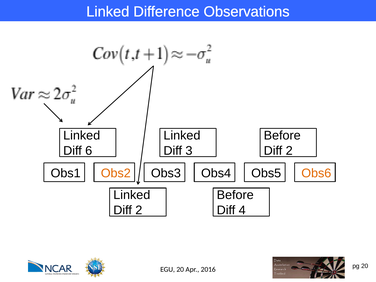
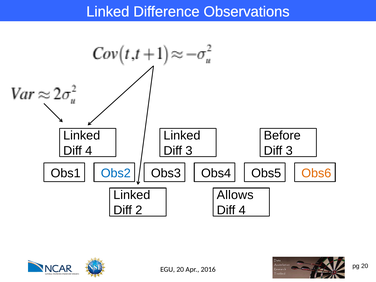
6 at (89, 151): 6 -> 4
2 at (289, 151): 2 -> 3
Obs2 colour: orange -> blue
Before at (235, 195): Before -> Allows
